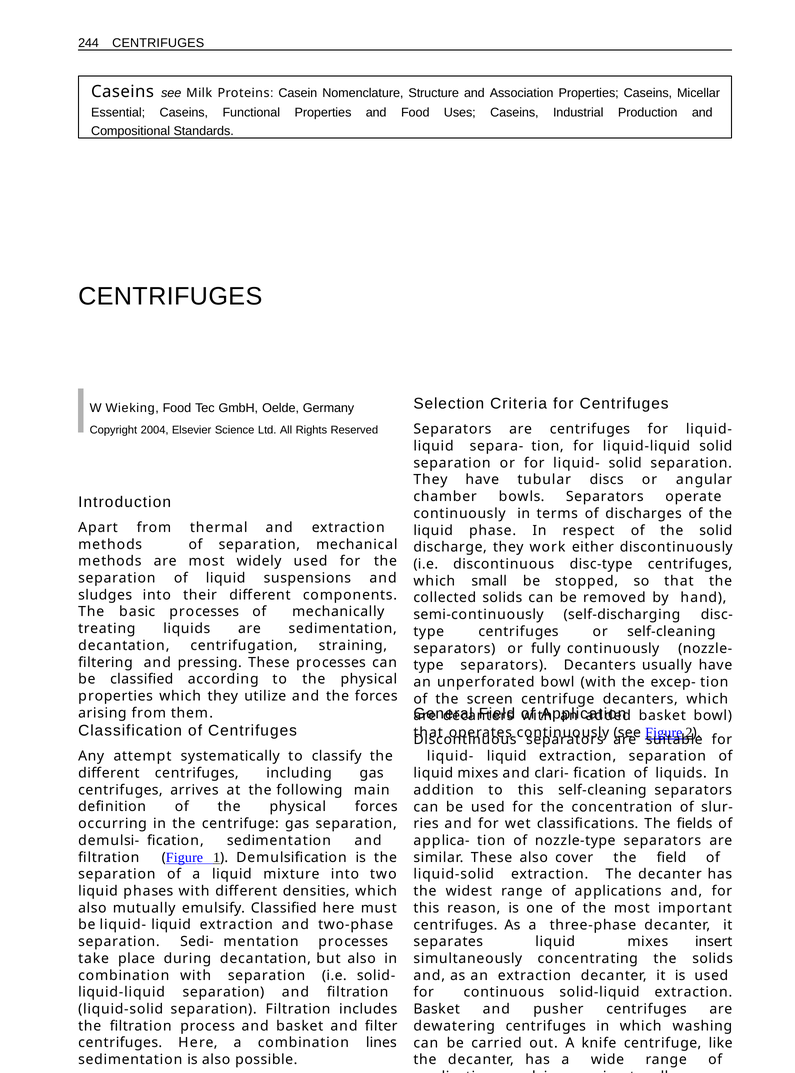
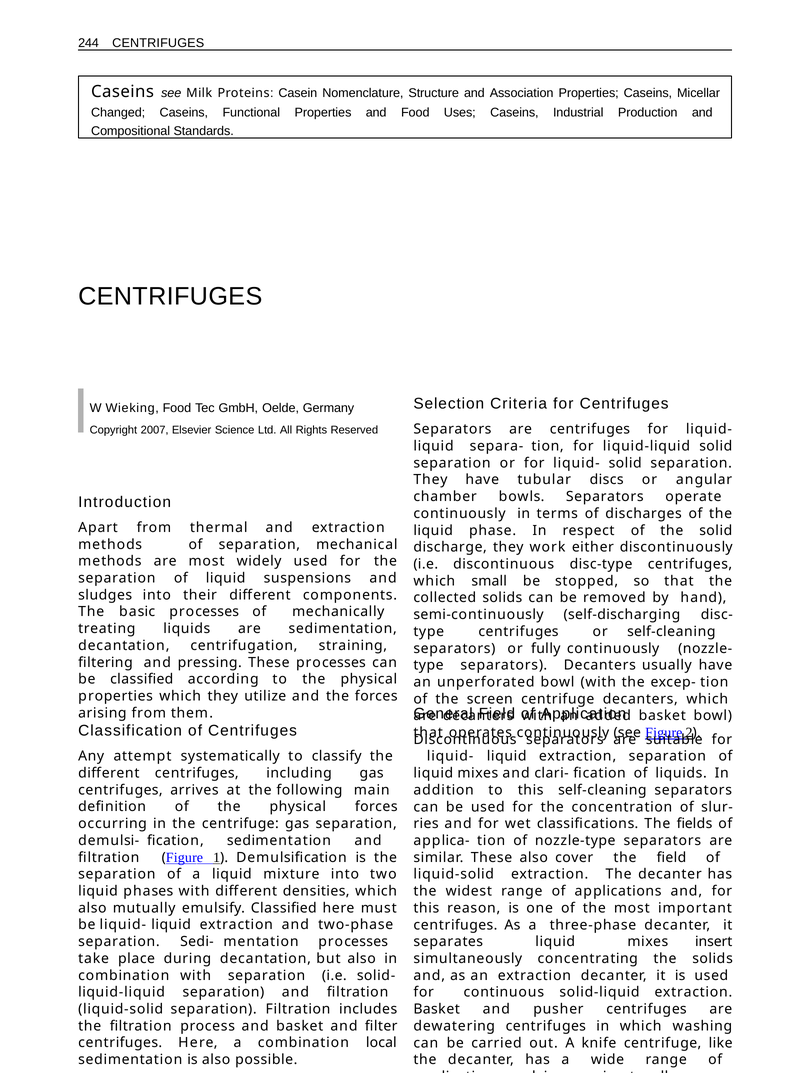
Essential: Essential -> Changed
2004: 2004 -> 2007
lines: lines -> local
